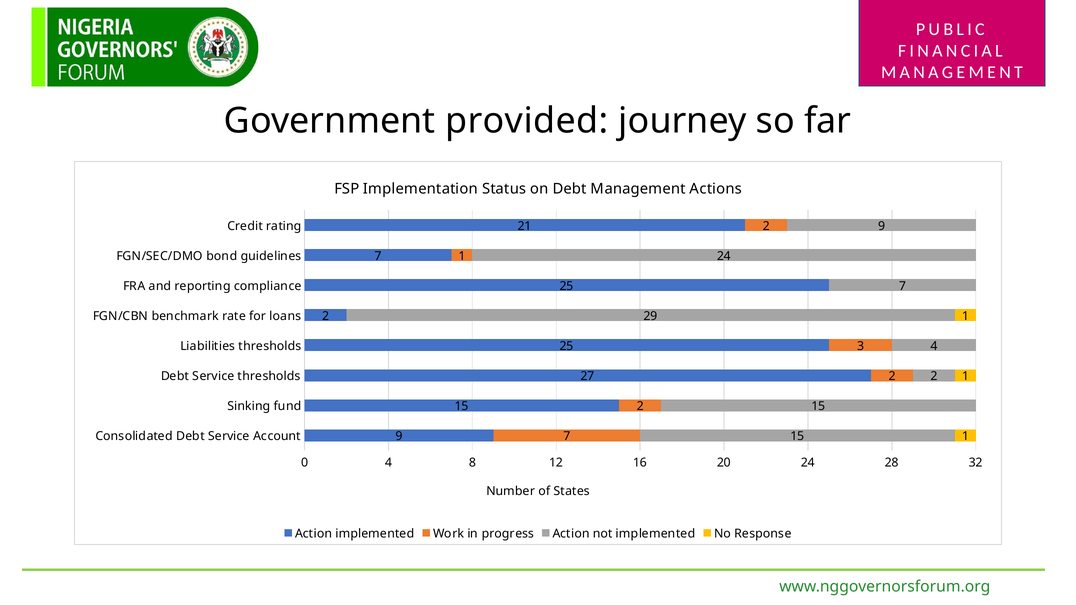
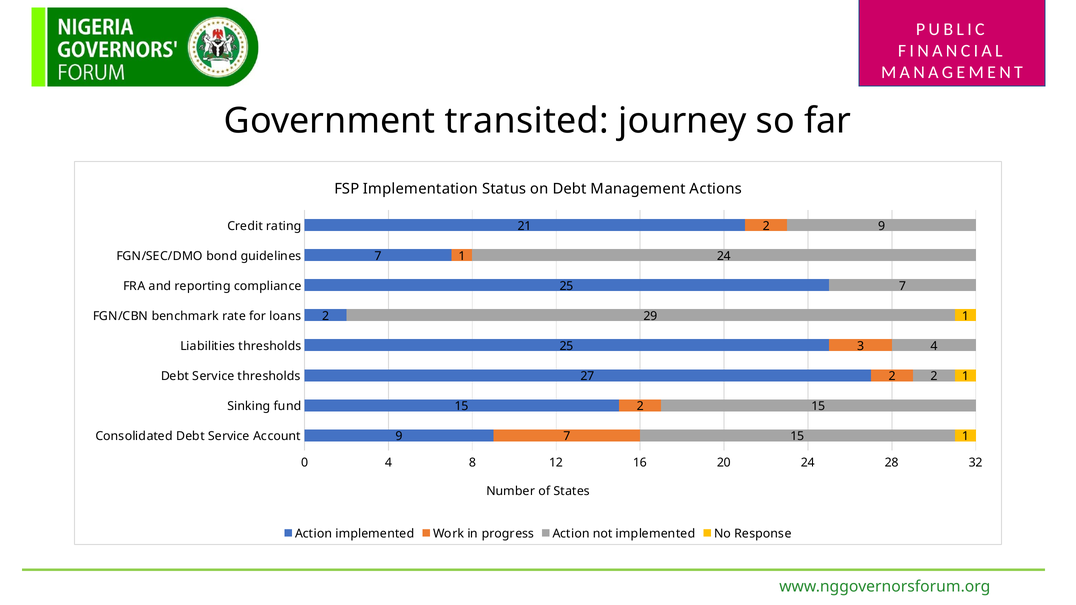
provided: provided -> transited
